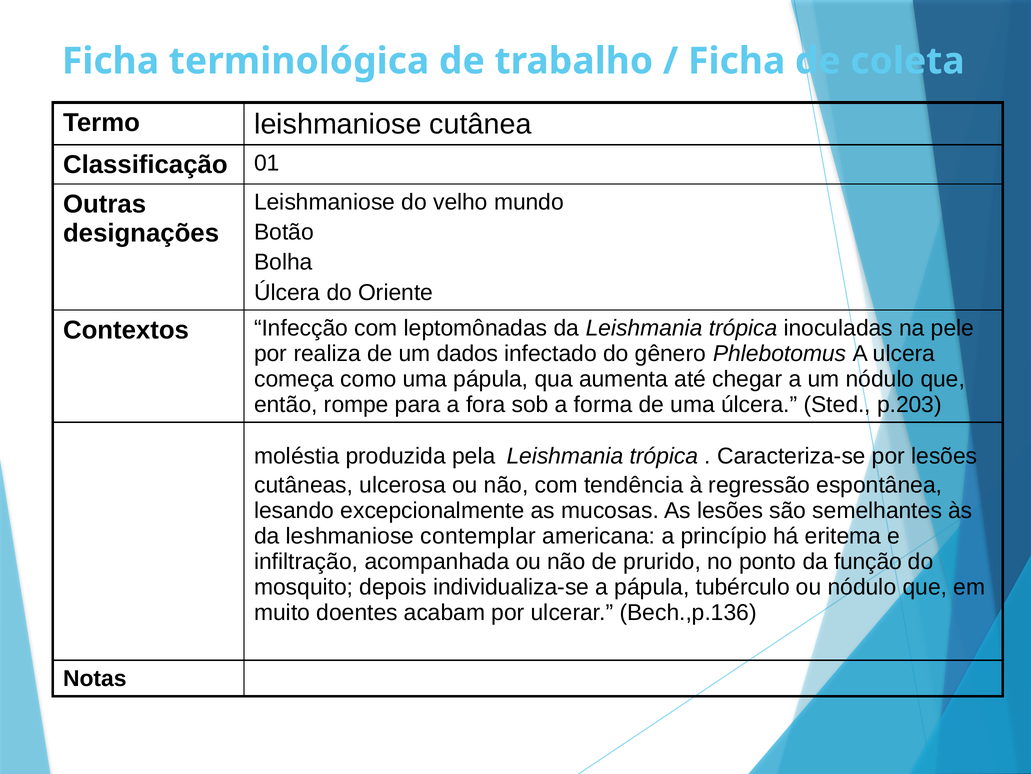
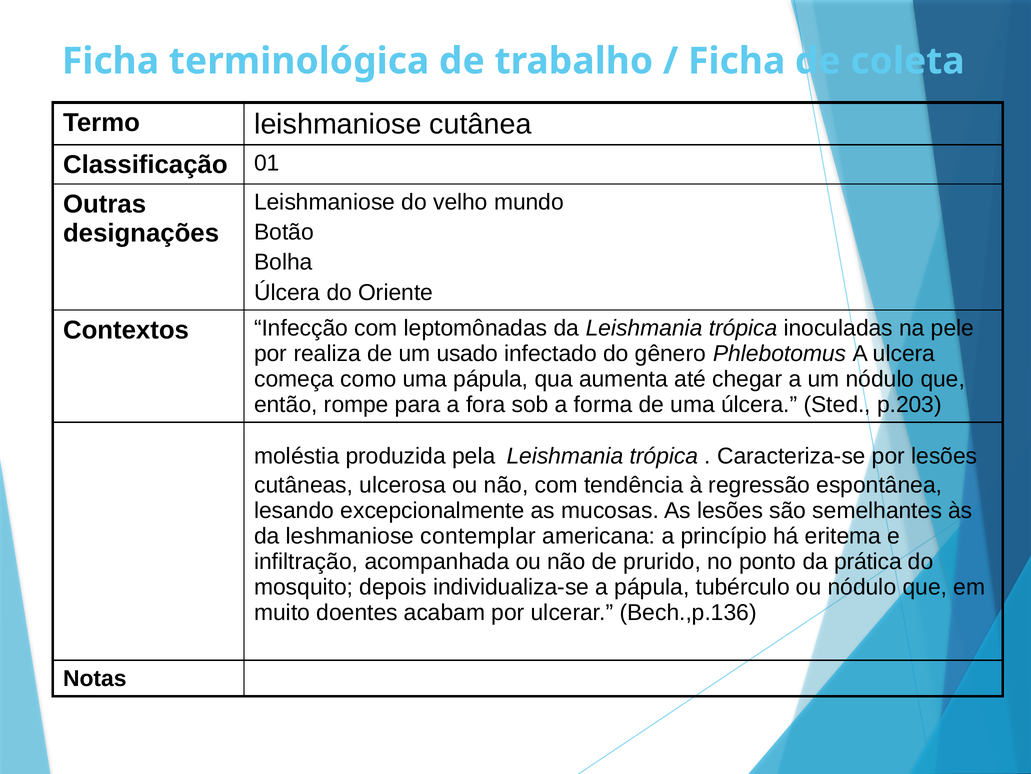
dados: dados -> usado
função: função -> prática
